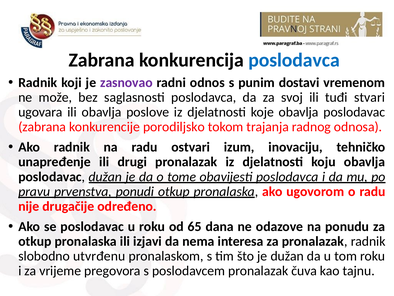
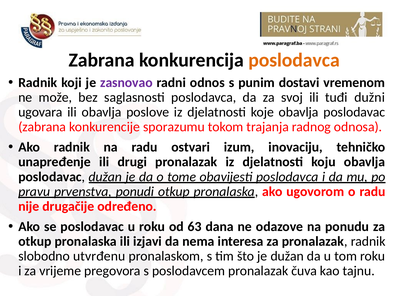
poslodavca at (294, 60) colour: blue -> orange
stvari: stvari -> dužni
porodiljsko: porodiljsko -> sporazumu
65: 65 -> 63
